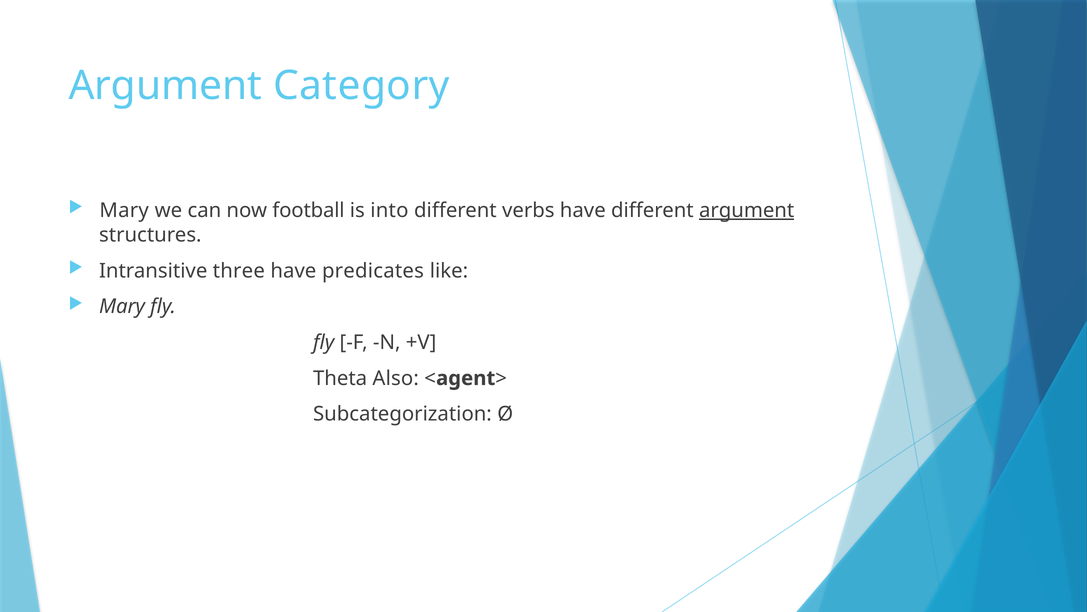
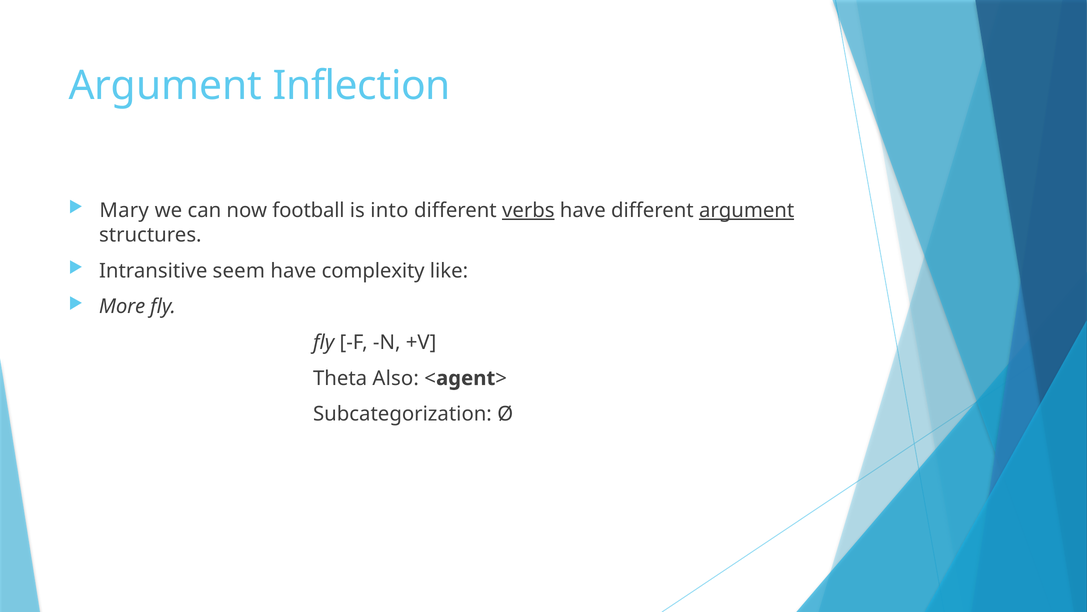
Category: Category -> Inflection
verbs underline: none -> present
three: three -> seem
predicates: predicates -> complexity
Mary at (122, 306): Mary -> More
